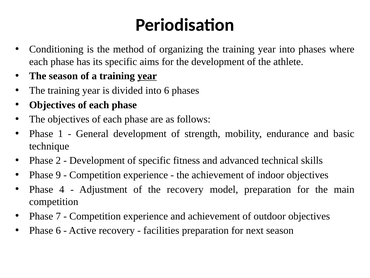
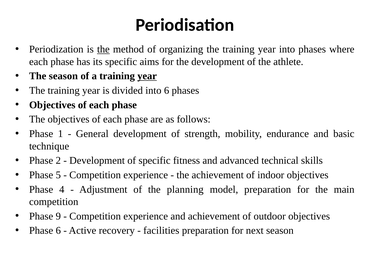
Conditioning: Conditioning -> Periodization
the at (103, 49) underline: none -> present
9: 9 -> 5
the recovery: recovery -> planning
7: 7 -> 9
